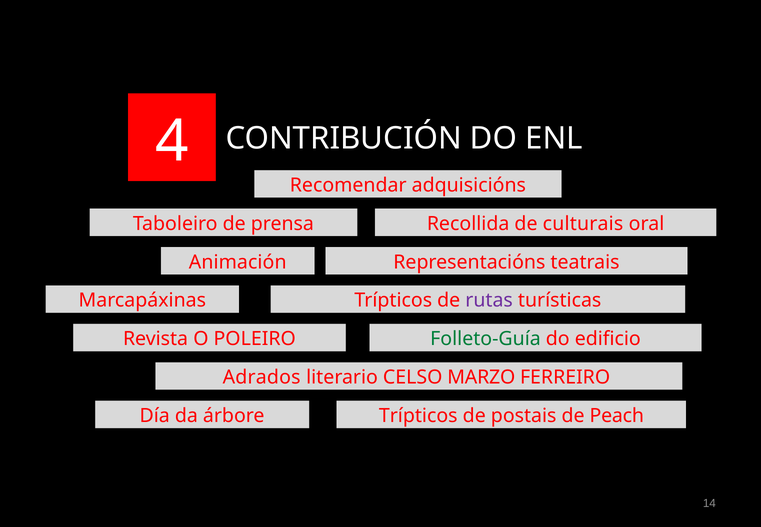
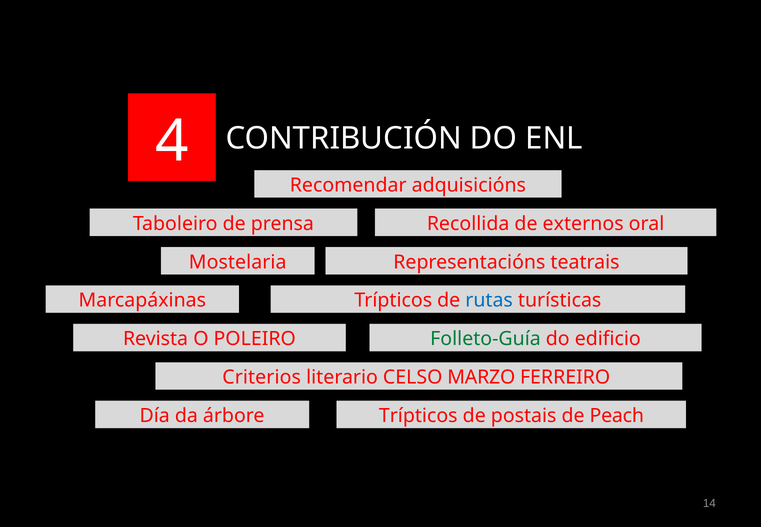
culturais: culturais -> externos
Animación: Animación -> Mostelaria
rutas colour: purple -> blue
Adrados: Adrados -> Criterios
